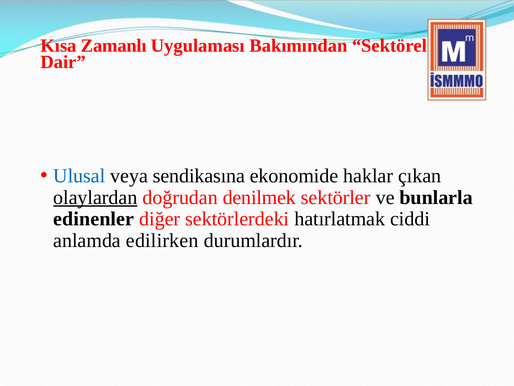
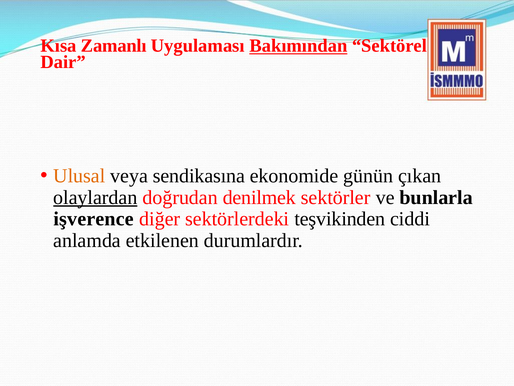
Bakımından underline: none -> present
Ulusal colour: blue -> orange
haklar: haklar -> günün
edinenler: edinenler -> işverence
hatırlatmak: hatırlatmak -> teşvikinden
edilirken: edilirken -> etkilenen
